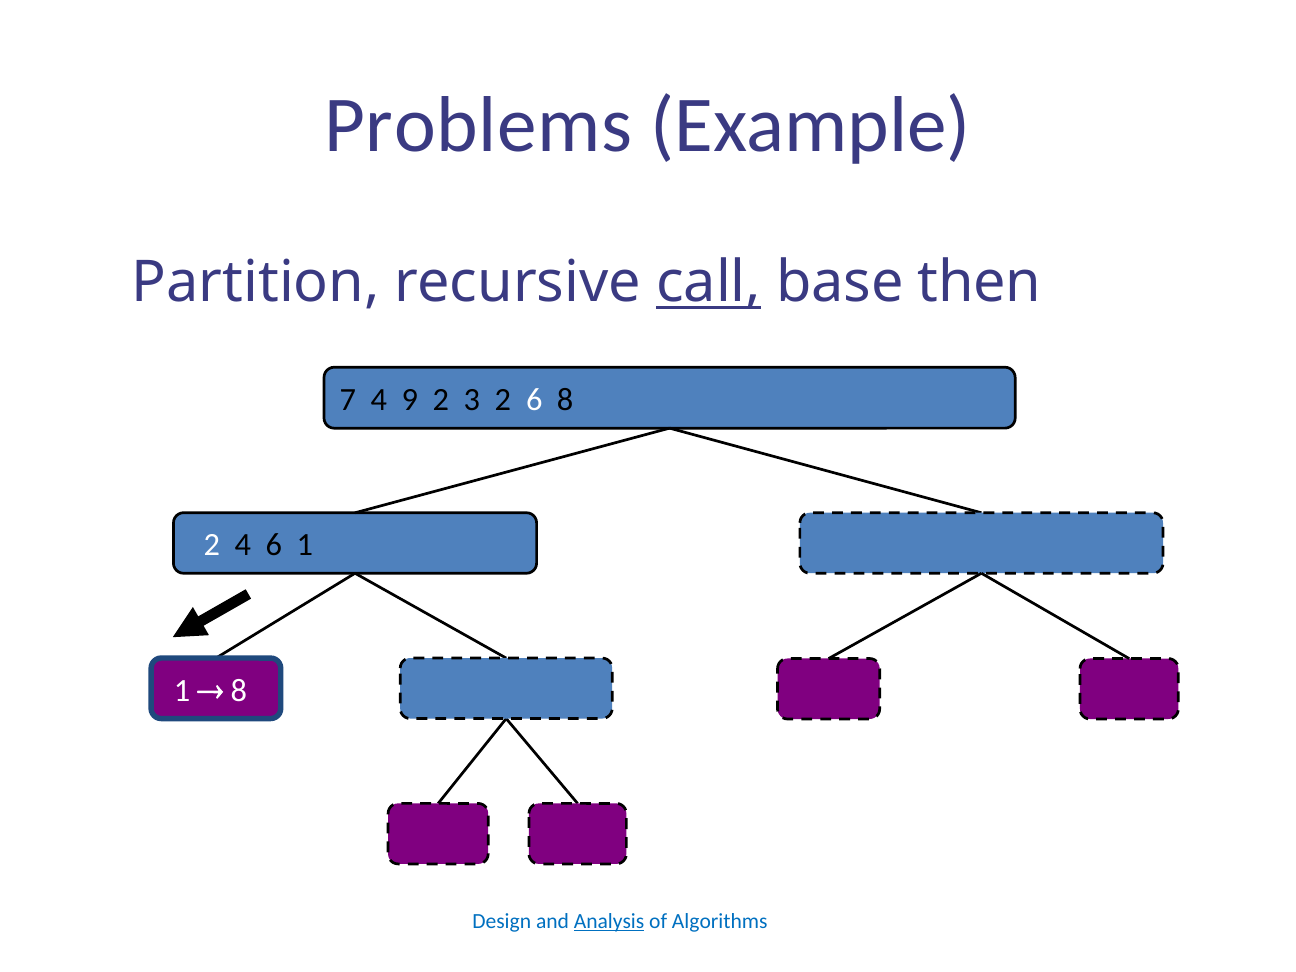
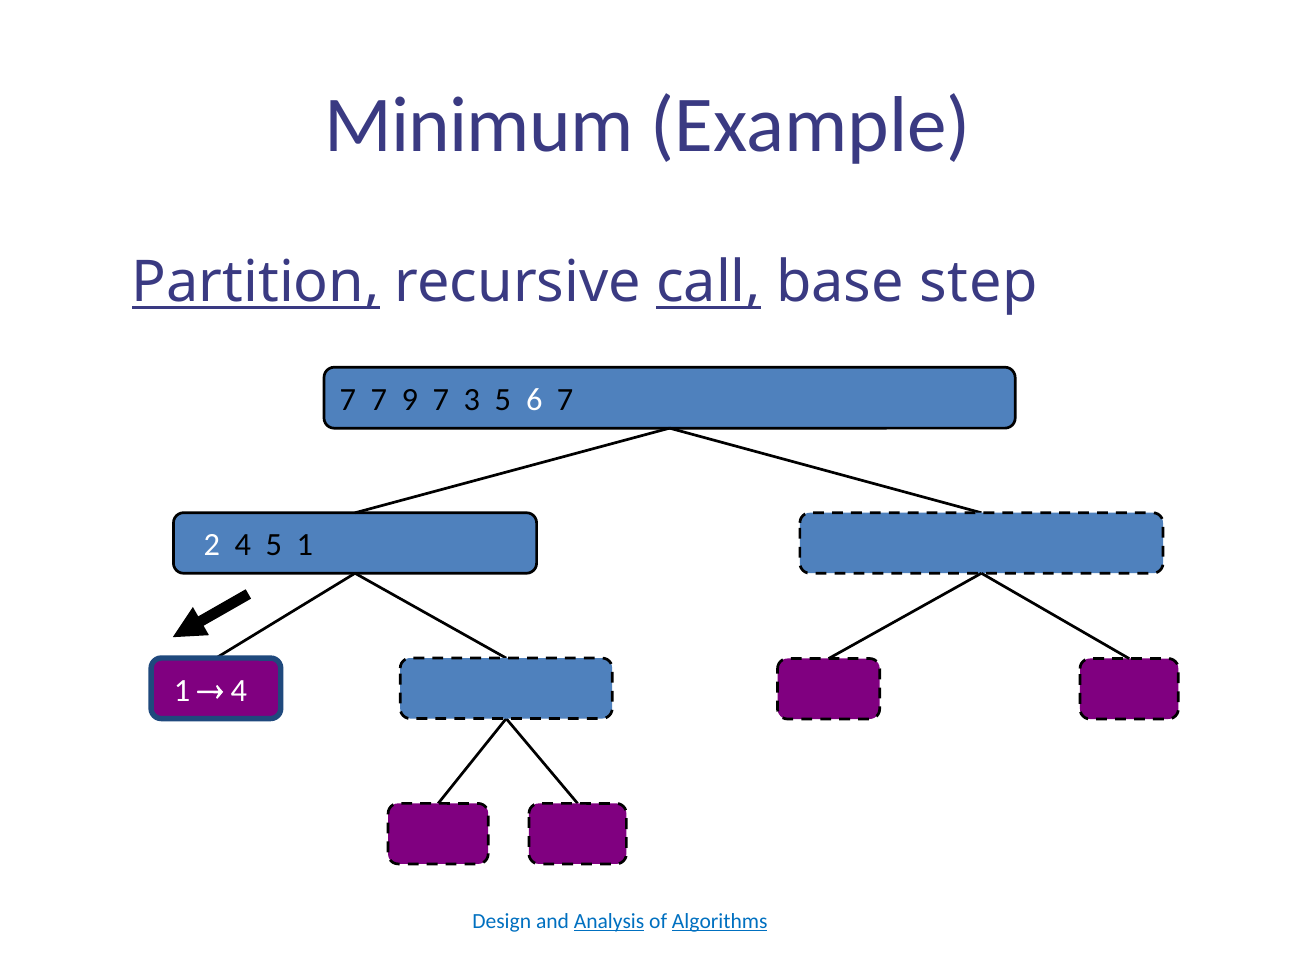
Problems: Problems -> Minimum
Partition underline: none -> present
then: then -> step
7 4: 4 -> 7
9 2: 2 -> 7
3 2: 2 -> 5
8 at (565, 400): 8 -> 7
2 4 6: 6 -> 5
8 at (239, 691): 8 -> 4
Algorithms underline: none -> present
